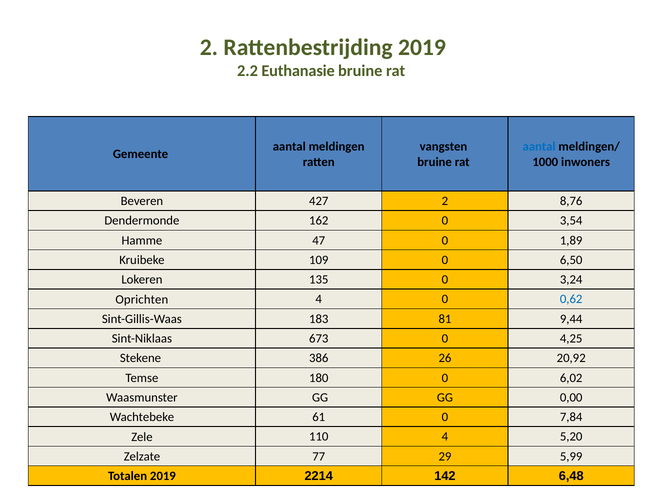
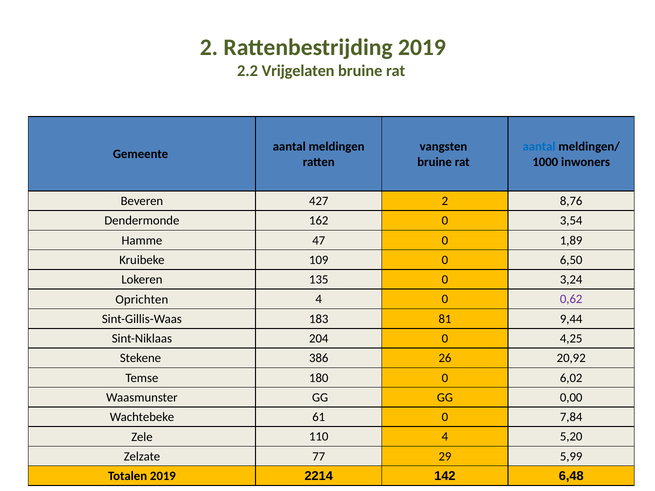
Euthanasie: Euthanasie -> Vrijgelaten
0,62 colour: blue -> purple
673: 673 -> 204
